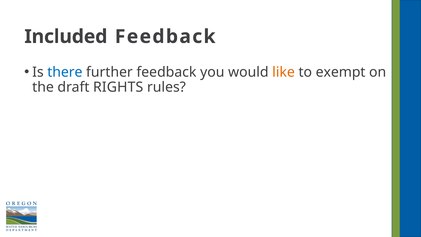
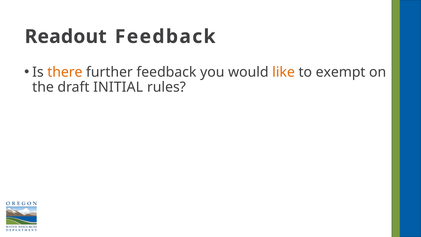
Included: Included -> Readout
there colour: blue -> orange
RIGHTS: RIGHTS -> INITIAL
